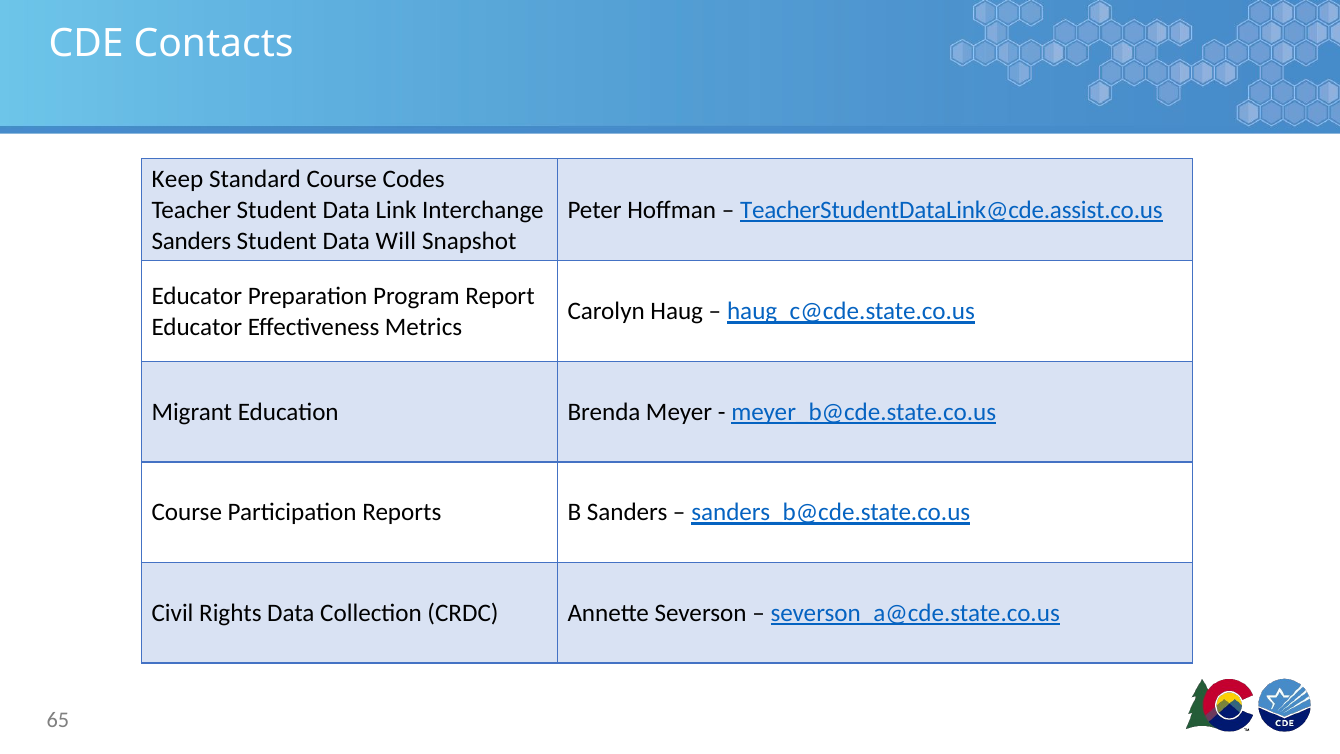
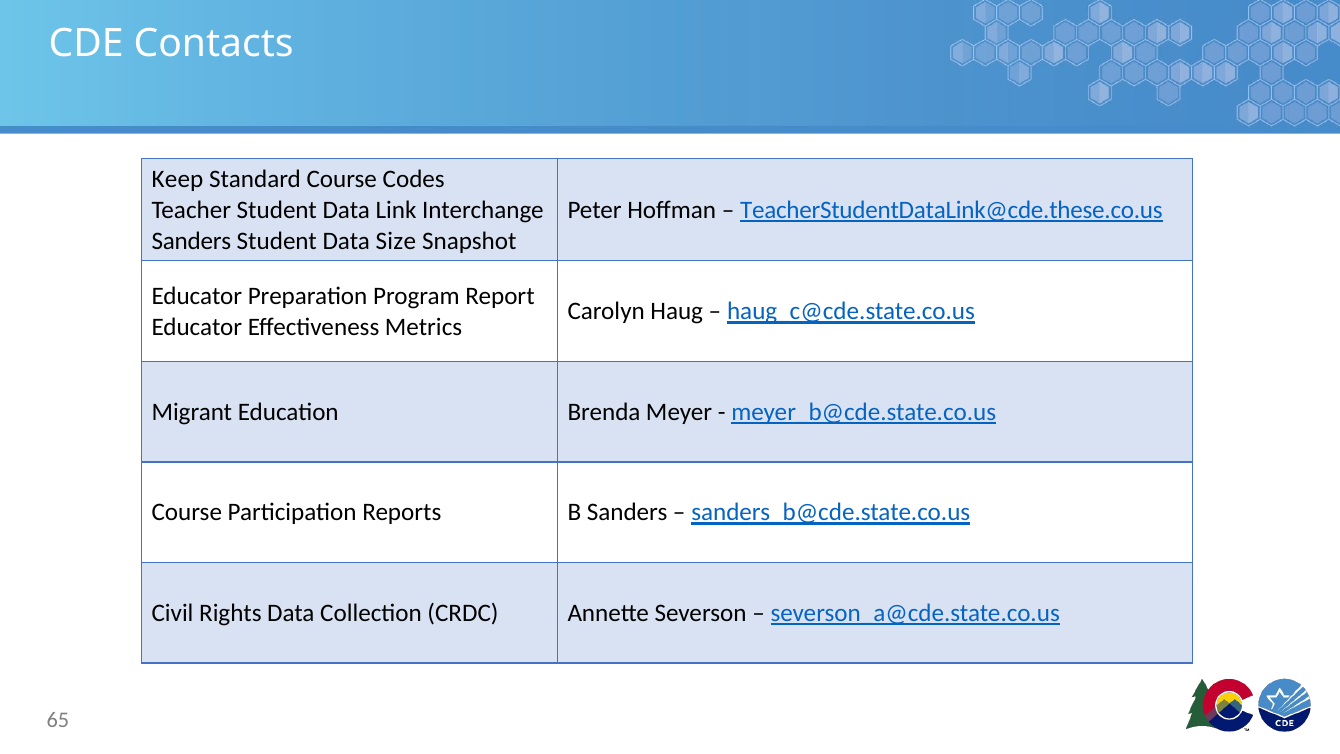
TeacherStudentDataLink@cde.assist.co.us: TeacherStudentDataLink@cde.assist.co.us -> TeacherStudentDataLink@cde.these.co.us
Will: Will -> Size
